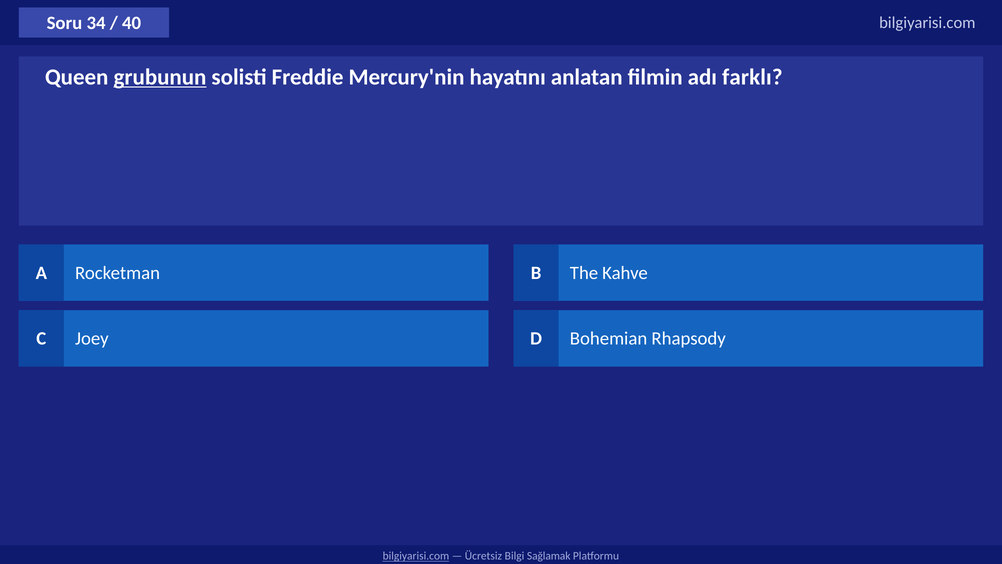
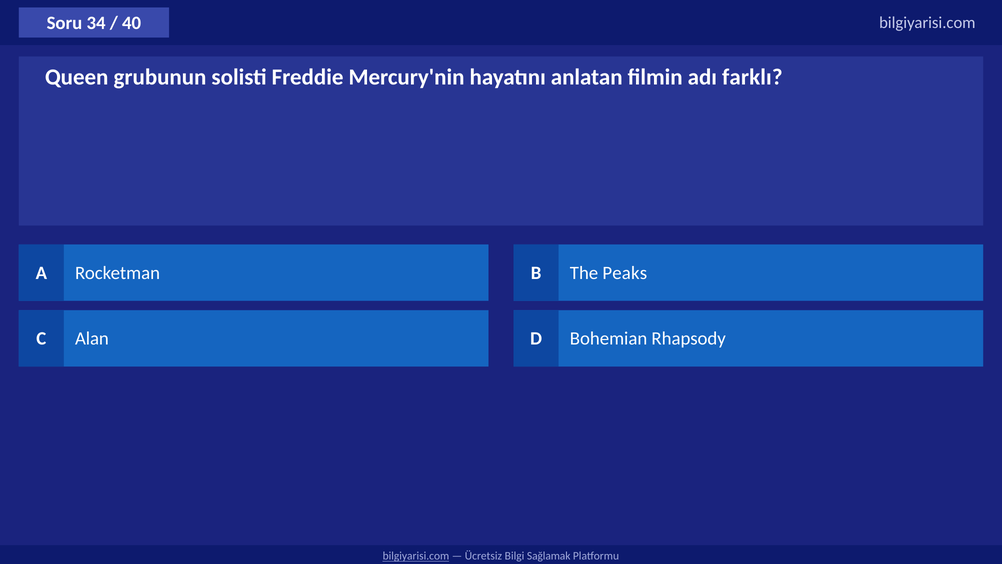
grubunun underline: present -> none
Kahve: Kahve -> Peaks
Joey: Joey -> Alan
